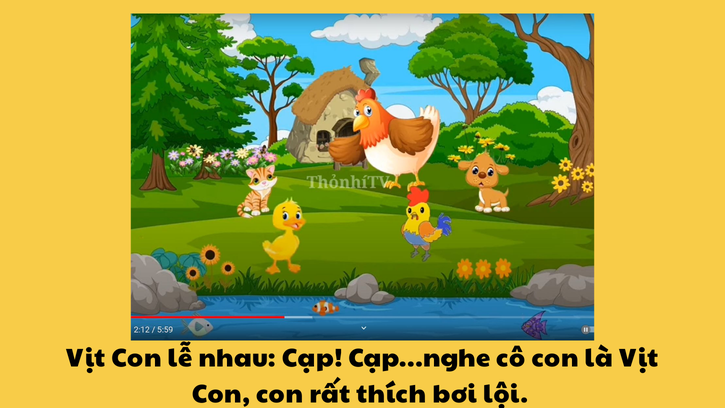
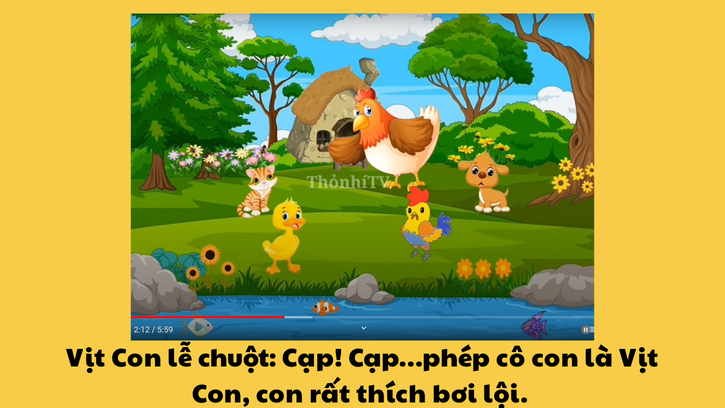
nhau: nhau -> chuột
Cạp…nghe: Cạp…nghe -> Cạp…phép
